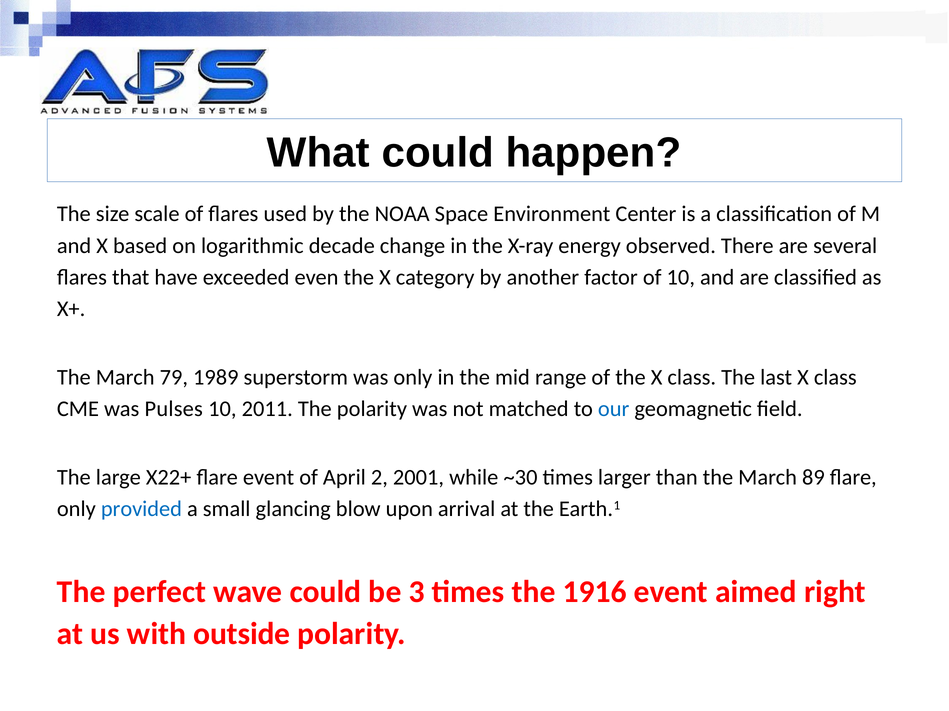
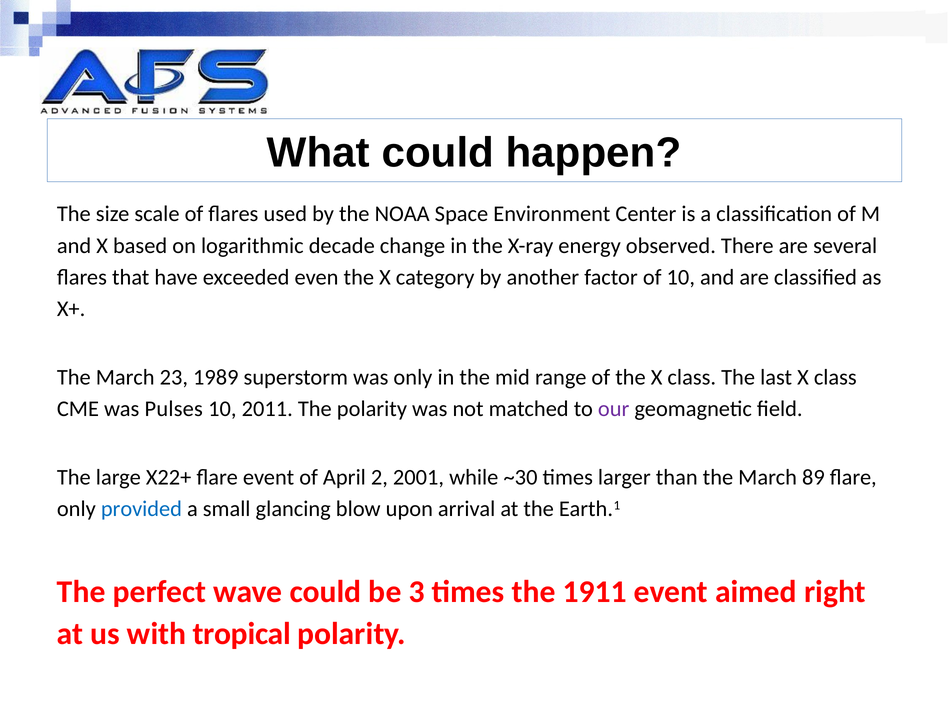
79: 79 -> 23
our colour: blue -> purple
1916: 1916 -> 1911
outside: outside -> tropical
